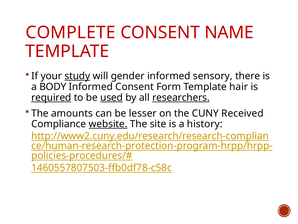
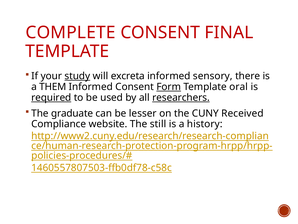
NAME: NAME -> FINAL
gender: gender -> excreta
BODY: BODY -> THEM
Form underline: none -> present
hair: hair -> oral
used underline: present -> none
amounts: amounts -> graduate
website underline: present -> none
site: site -> still
